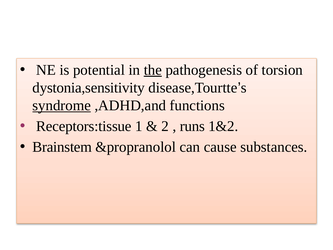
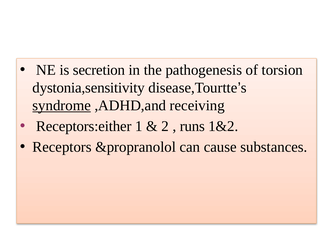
potential: potential -> secretion
the underline: present -> none
functions: functions -> receiving
Receptors:tissue: Receptors:tissue -> Receptors:either
Brainstem: Brainstem -> Receptors
